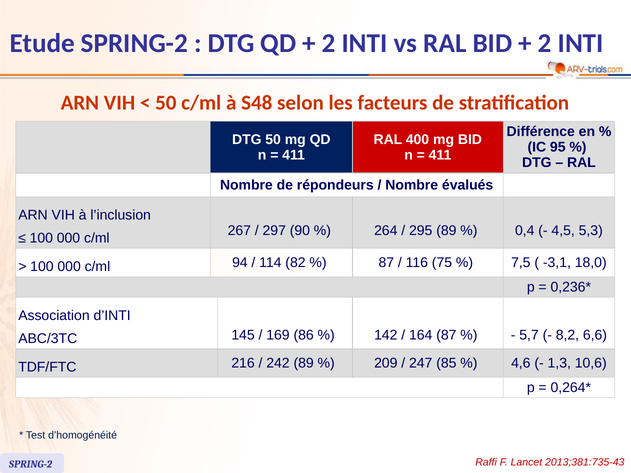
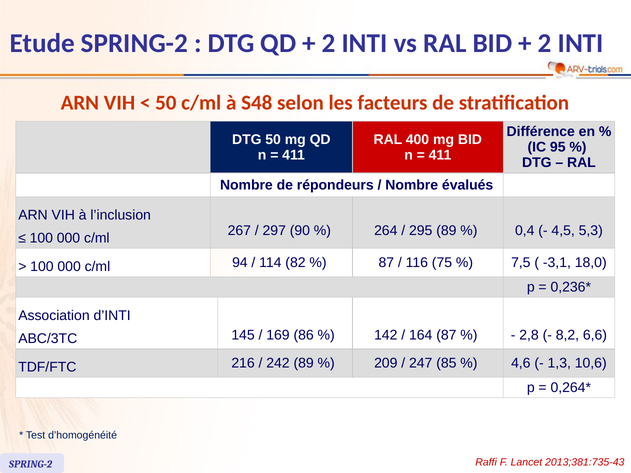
5,7: 5,7 -> 2,8
